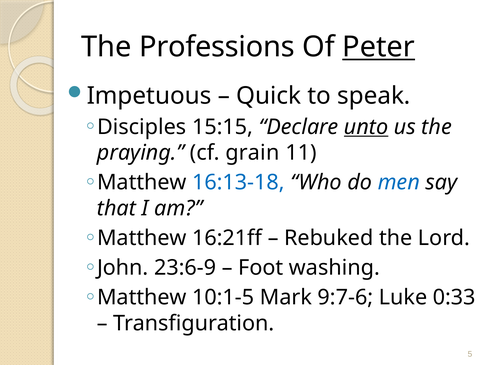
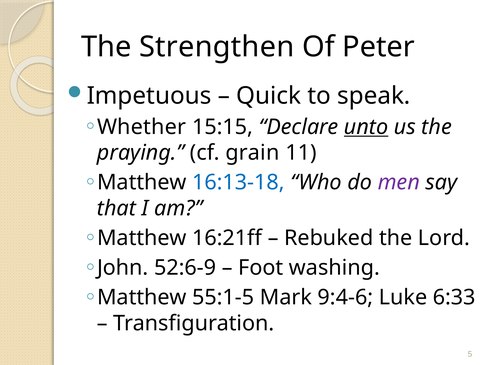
Professions: Professions -> Strengthen
Peter underline: present -> none
Disciples: Disciples -> Whether
men colour: blue -> purple
23:6-9: 23:6-9 -> 52:6-9
10:1-5: 10:1-5 -> 55:1-5
9:7-6: 9:7-6 -> 9:4-6
0:33: 0:33 -> 6:33
